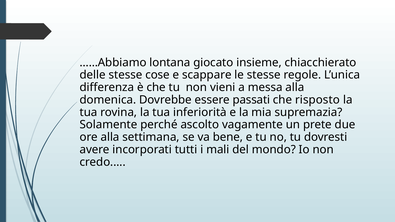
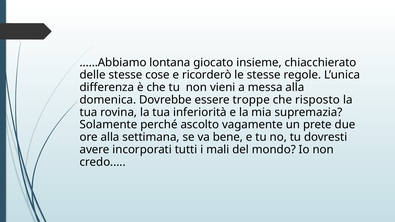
scappare: scappare -> ricorderò
passati: passati -> troppe
